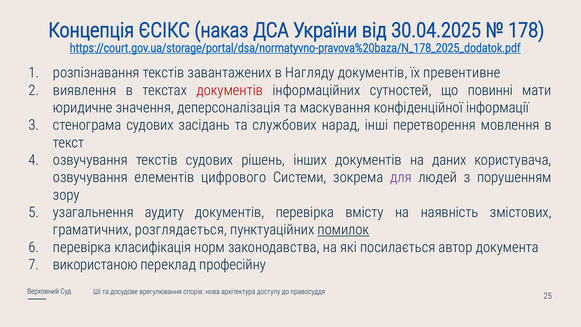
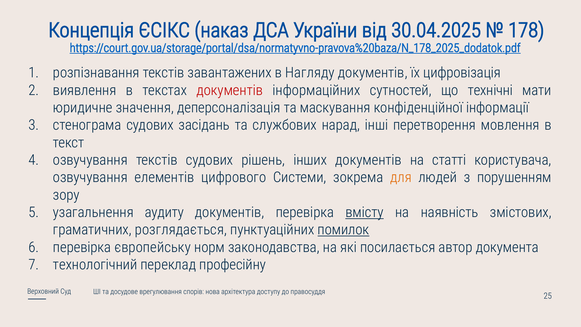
превентивне: превентивне -> цифровізація
повинні: повинні -> технічні
даних: даних -> статті
для colour: purple -> orange
вмісту underline: none -> present
класифікація: класифікація -> європейську
використаною: використаною -> технологічний
